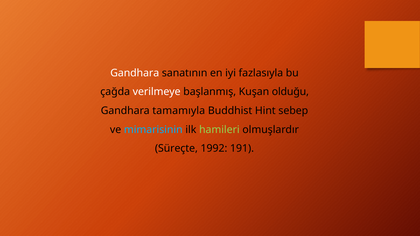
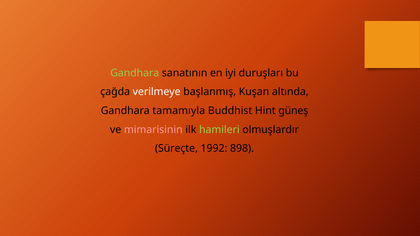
Gandhara at (135, 73) colour: white -> light green
fazlasıyla: fazlasıyla -> duruşları
olduğu: olduğu -> altında
sebep: sebep -> güneş
mimarisinin colour: light blue -> pink
191: 191 -> 898
